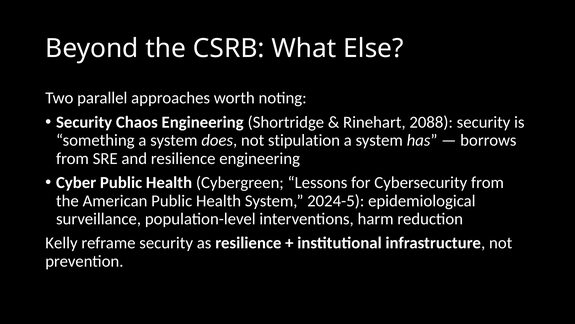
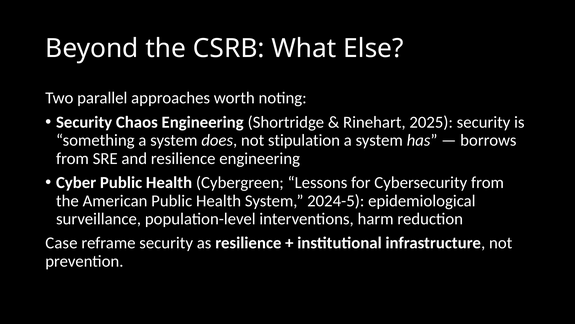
2088: 2088 -> 2025
Kelly: Kelly -> Case
